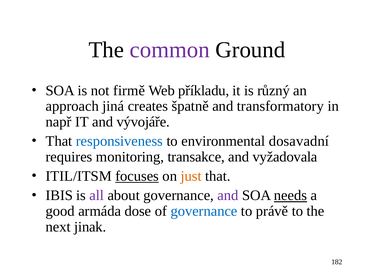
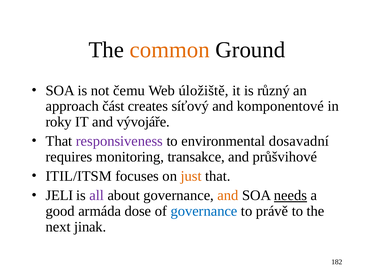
common colour: purple -> orange
firmě: firmě -> čemu
příkladu: příkladu -> úložiště
jiná: jiná -> část
špatně: špatně -> síťový
transformatory: transformatory -> komponentové
např: např -> roky
responsiveness colour: blue -> purple
vyžadovala: vyžadovala -> průšvihové
focuses underline: present -> none
IBIS: IBIS -> JELI
and at (228, 196) colour: purple -> orange
